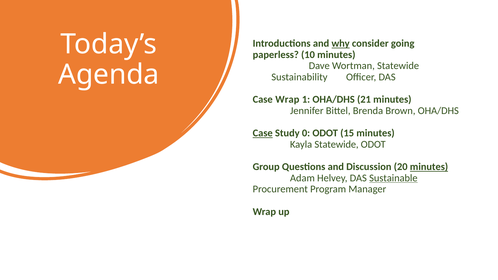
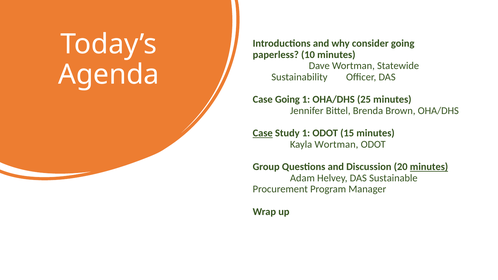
why underline: present -> none
Case Wrap: Wrap -> Going
21: 21 -> 25
Study 0: 0 -> 1
Kayla Statewide: Statewide -> Wortman
Sustainable underline: present -> none
